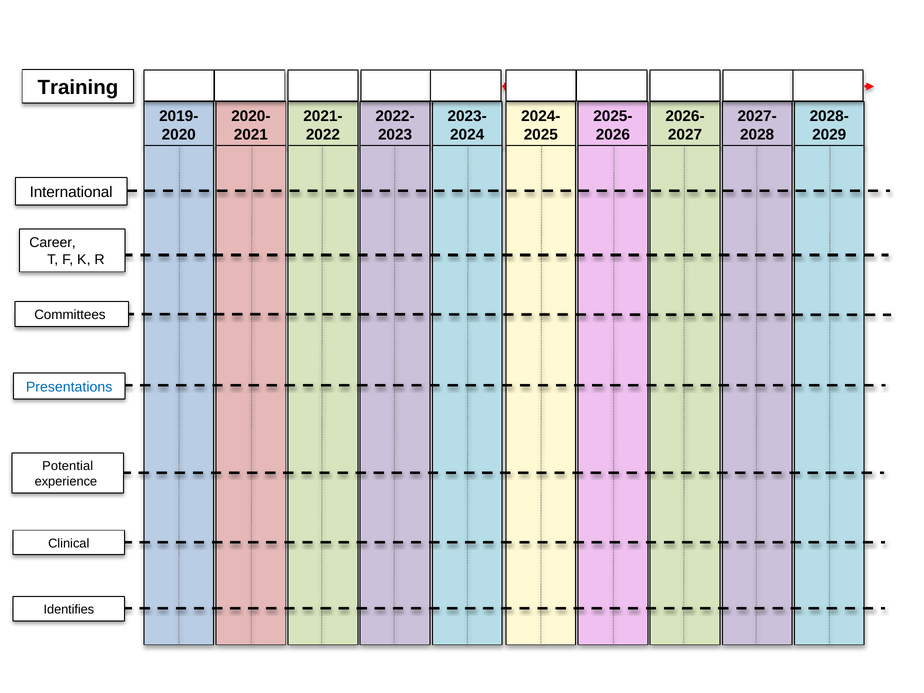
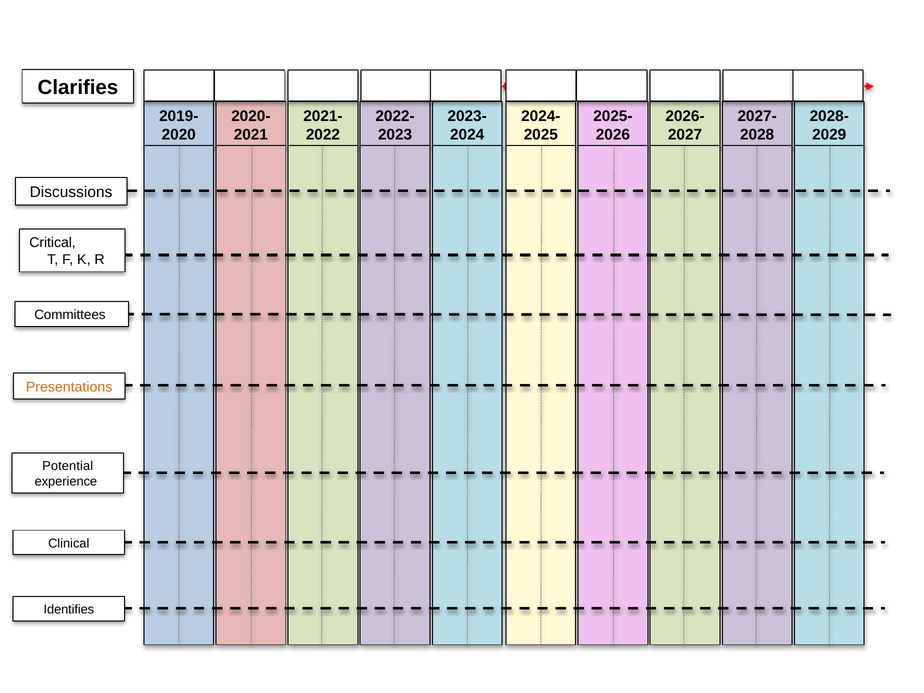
Training: Training -> Clarifies
International: International -> Discussions
Career: Career -> Critical
Presentations colour: blue -> orange
